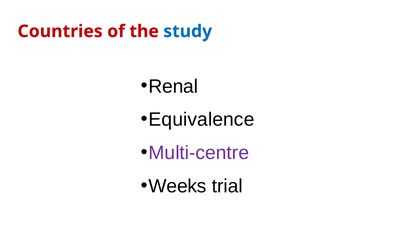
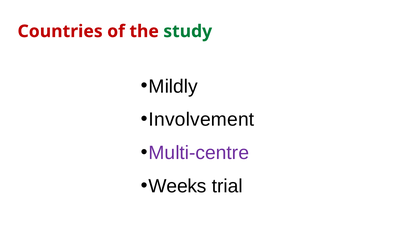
study colour: blue -> green
Renal: Renal -> Mildly
Equivalence: Equivalence -> Involvement
